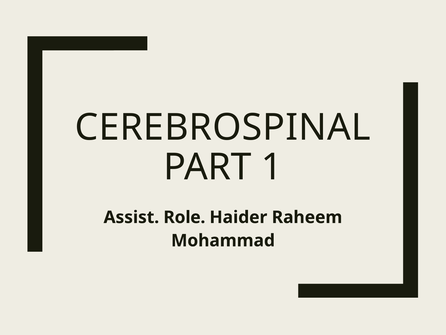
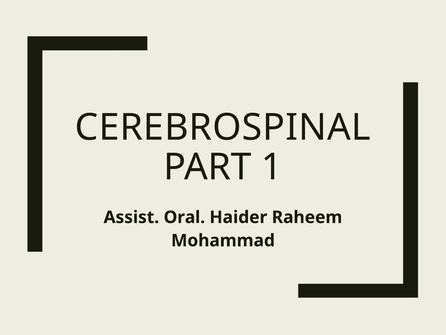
Role: Role -> Oral
